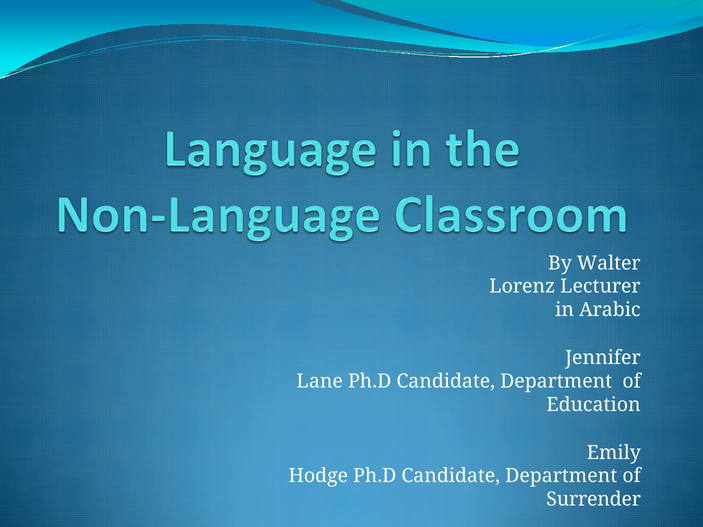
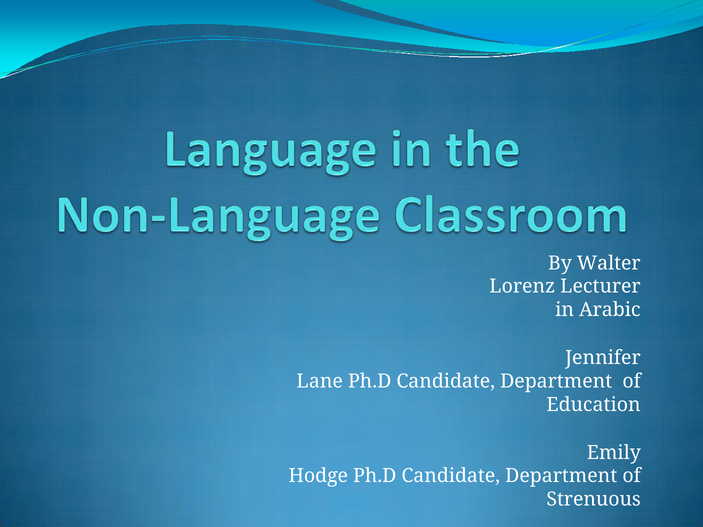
Surrender: Surrender -> Strenuous
